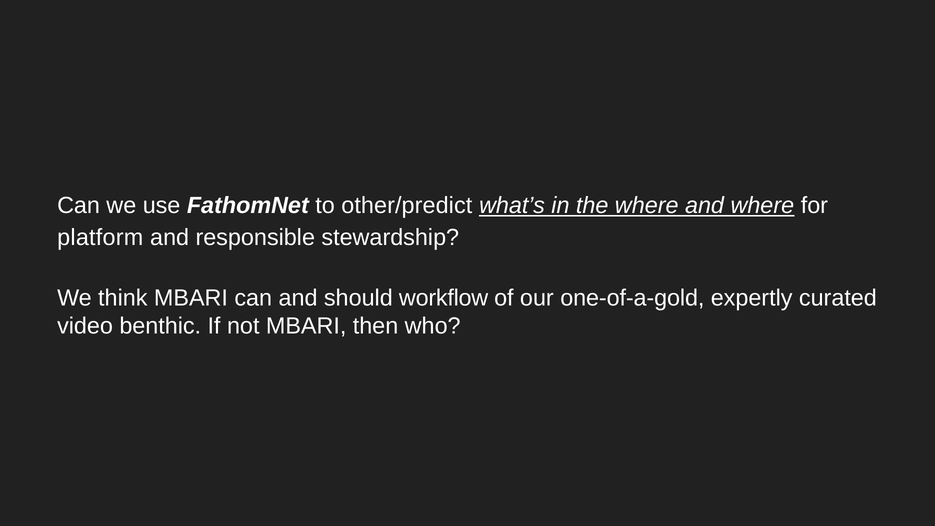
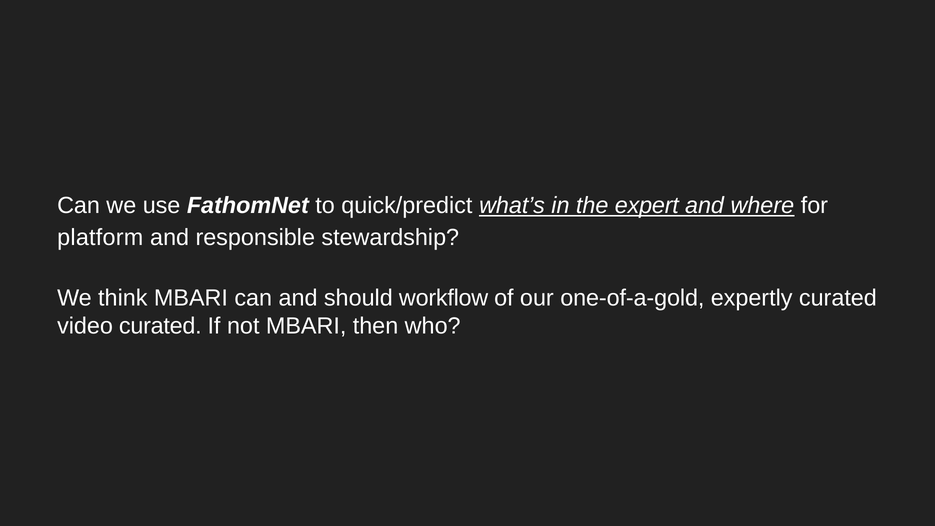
other/predict: other/predict -> quick/predict
the where: where -> expert
video benthic: benthic -> curated
